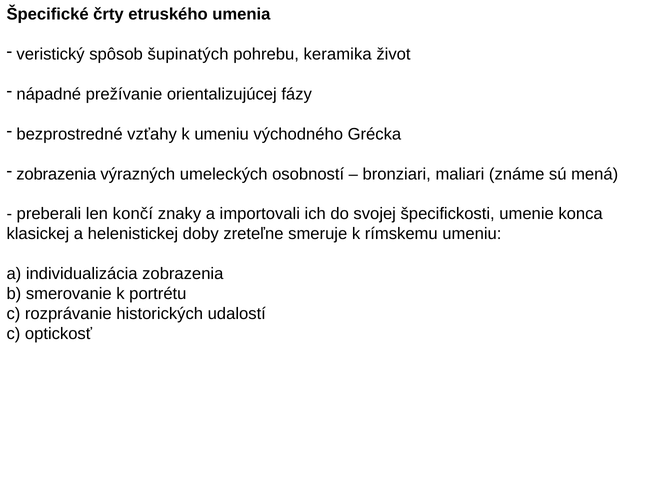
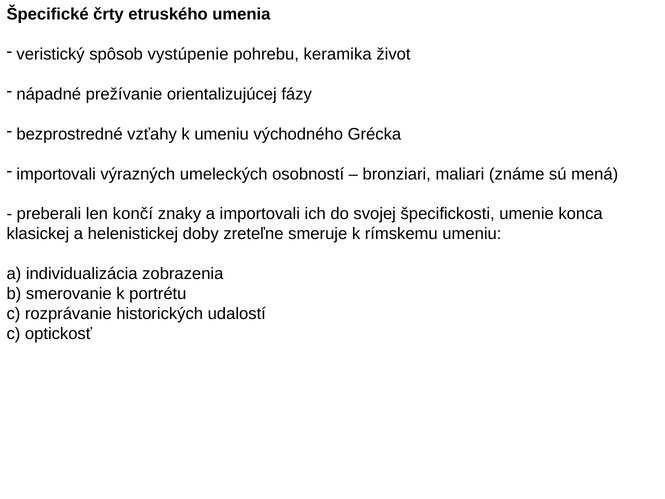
šupinatých: šupinatých -> vystúpenie
zobrazenia at (56, 174): zobrazenia -> importovali
